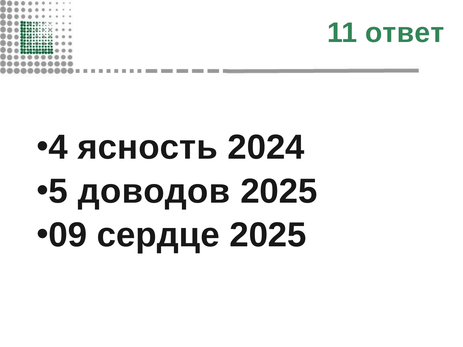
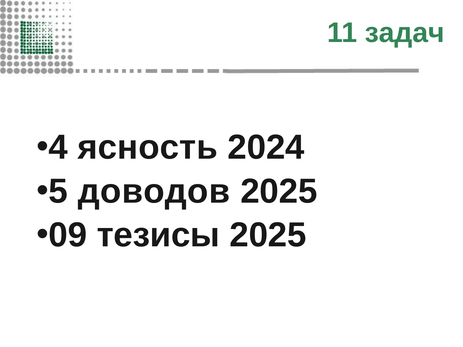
ответ: ответ -> задач
сердце: сердце -> тезисы
